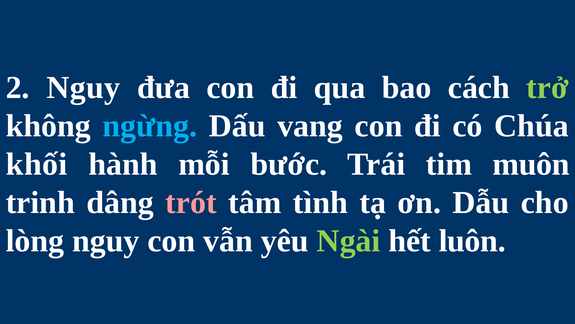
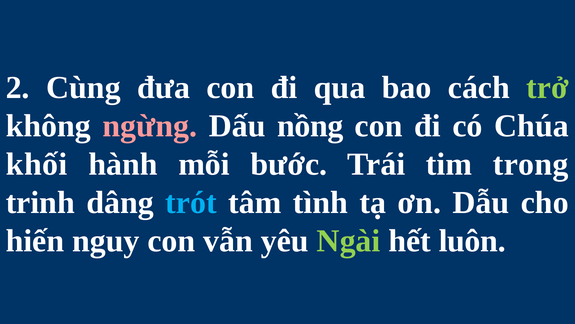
2 Nguy: Nguy -> Cùng
ngừng colour: light blue -> pink
vang: vang -> nồng
muôn: muôn -> trong
trót colour: pink -> light blue
lòng: lòng -> hiến
